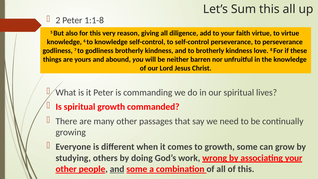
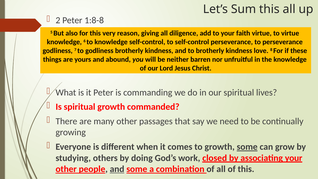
1:1-8: 1:1-8 -> 1:8-8
some at (247, 147) underline: none -> present
wrong: wrong -> closed
